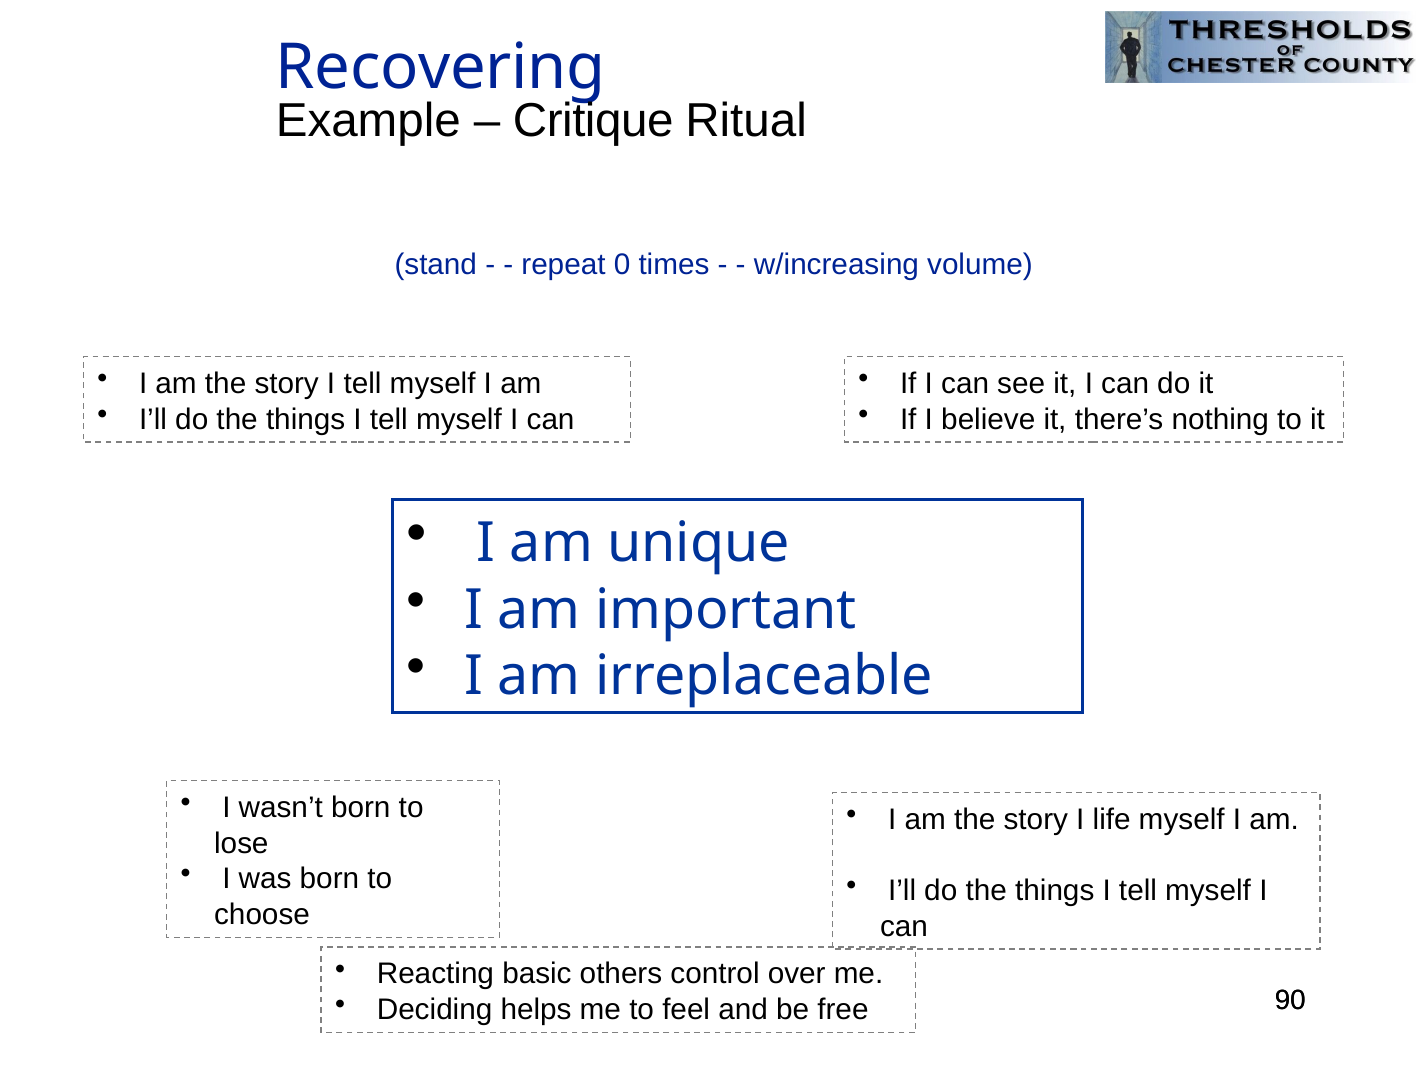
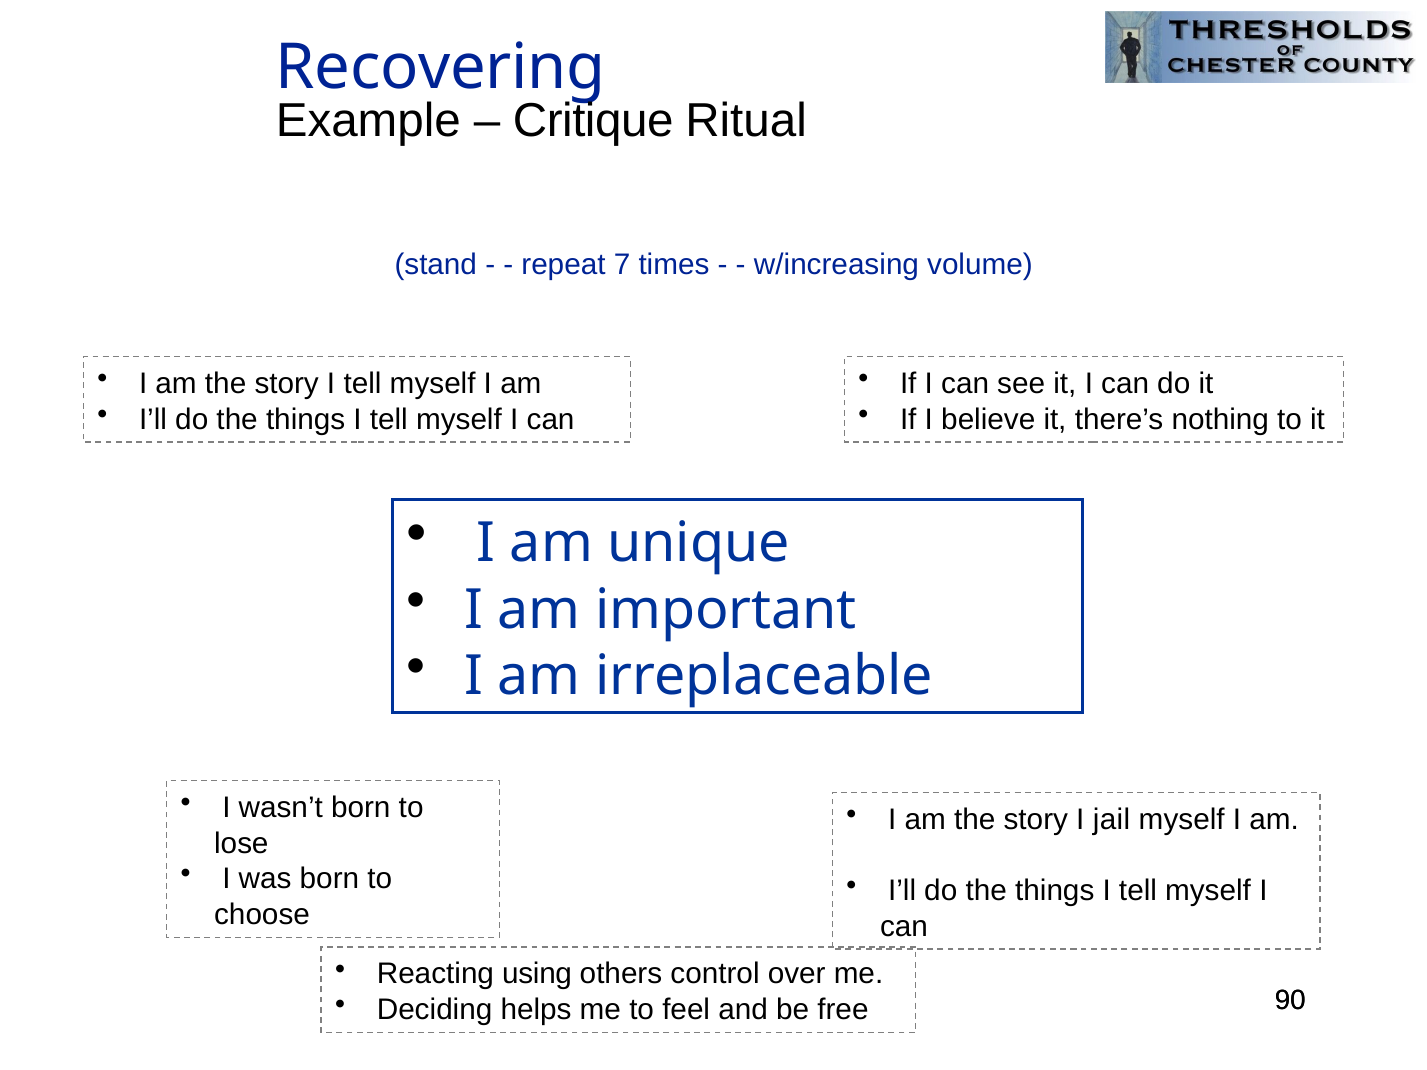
0: 0 -> 7
life: life -> jail
basic: basic -> using
